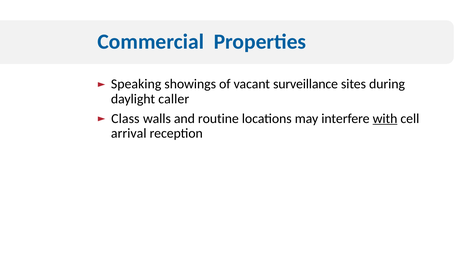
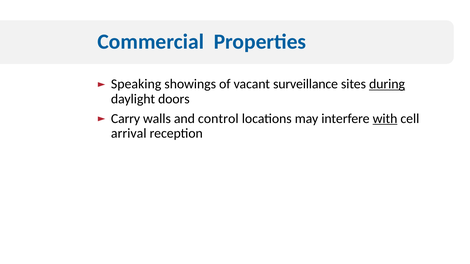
during underline: none -> present
caller: caller -> doors
Class: Class -> Carry
routine: routine -> control
